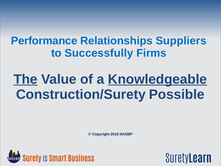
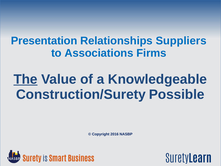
Performance: Performance -> Presentation
Successfully: Successfully -> Associations
Knowledgeable underline: present -> none
